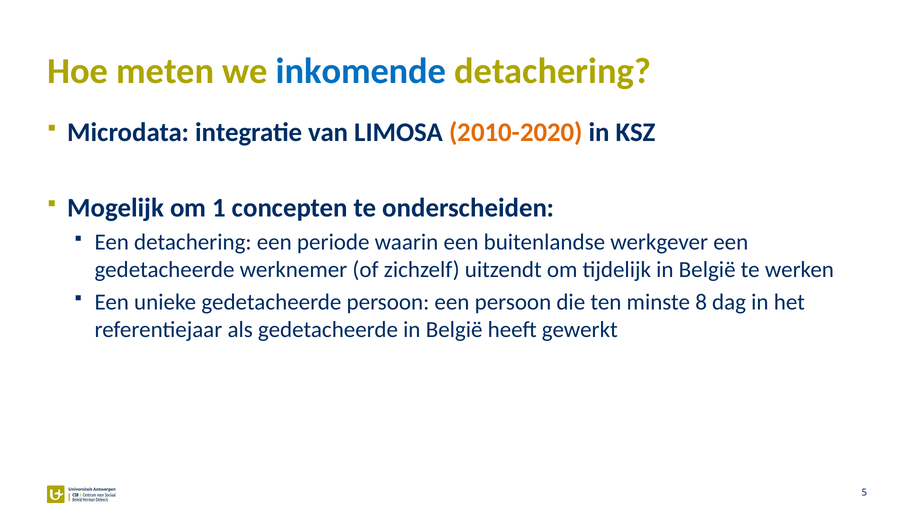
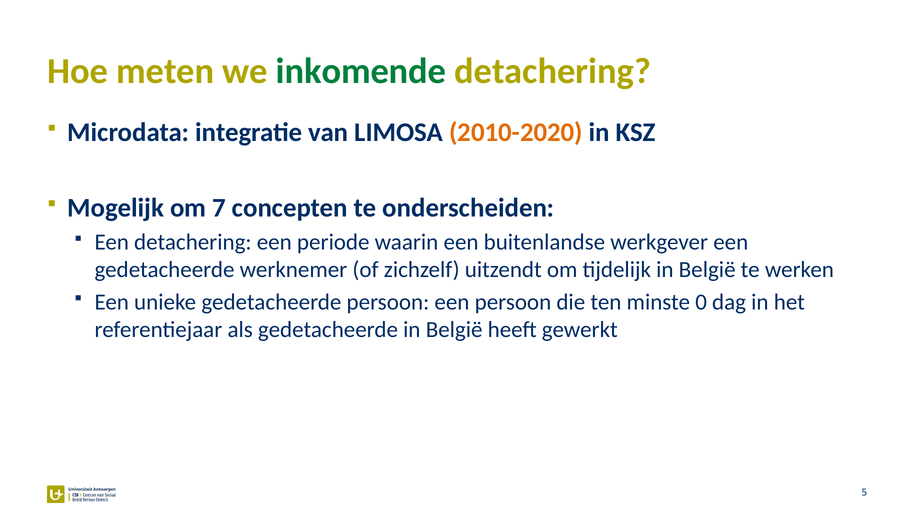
inkomende colour: blue -> green
1: 1 -> 7
8: 8 -> 0
